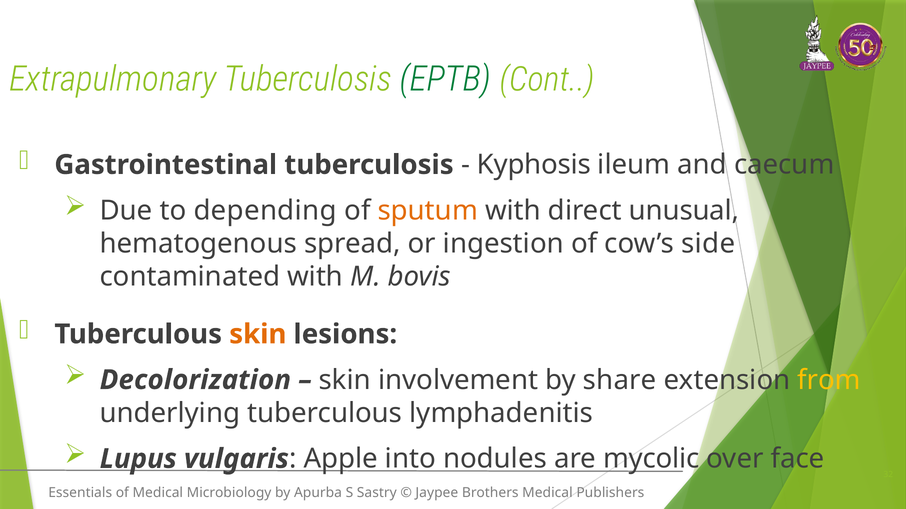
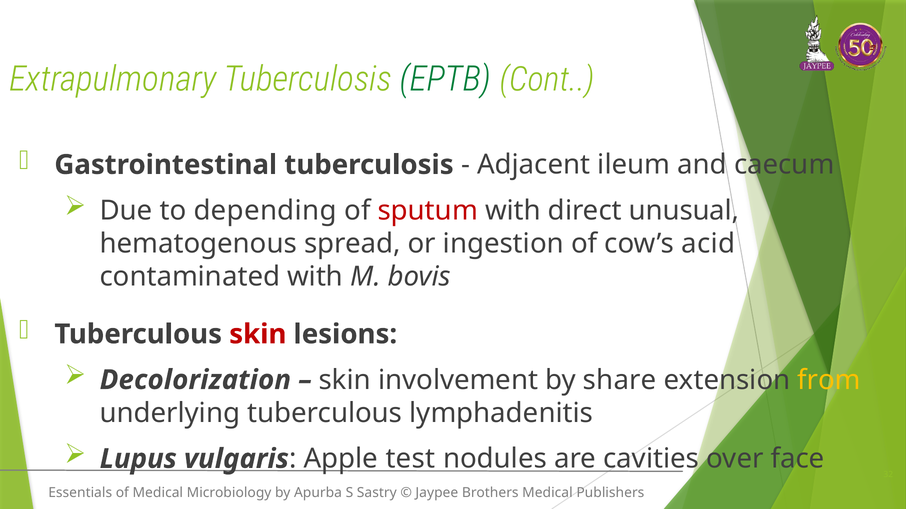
Kyphosis: Kyphosis -> Adjacent
sputum colour: orange -> red
side: side -> acid
skin at (258, 335) colour: orange -> red
into: into -> test
mycolic: mycolic -> cavities
